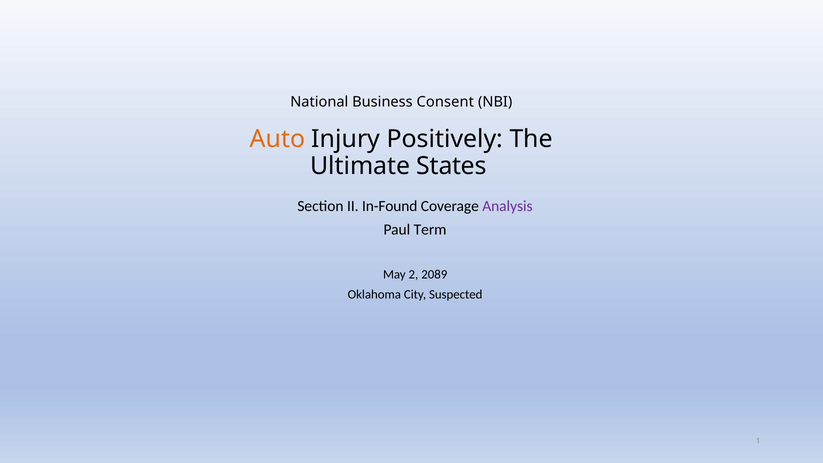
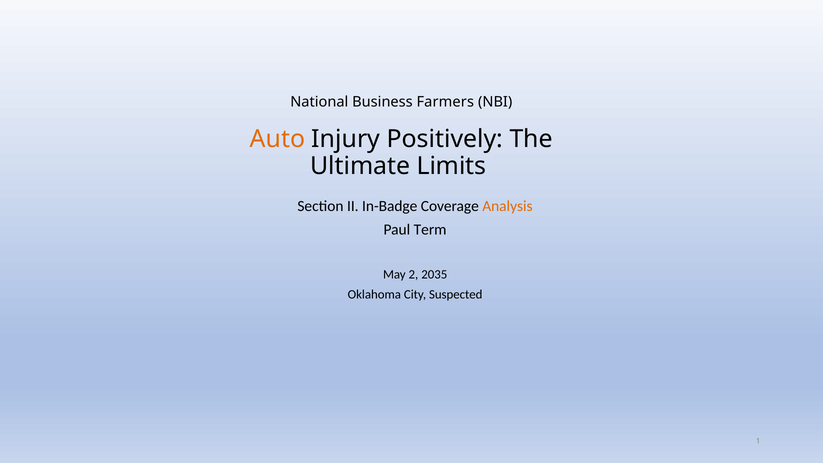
Consent: Consent -> Farmers
States: States -> Limits
In-Found: In-Found -> In-Badge
Analysis colour: purple -> orange
2089: 2089 -> 2035
